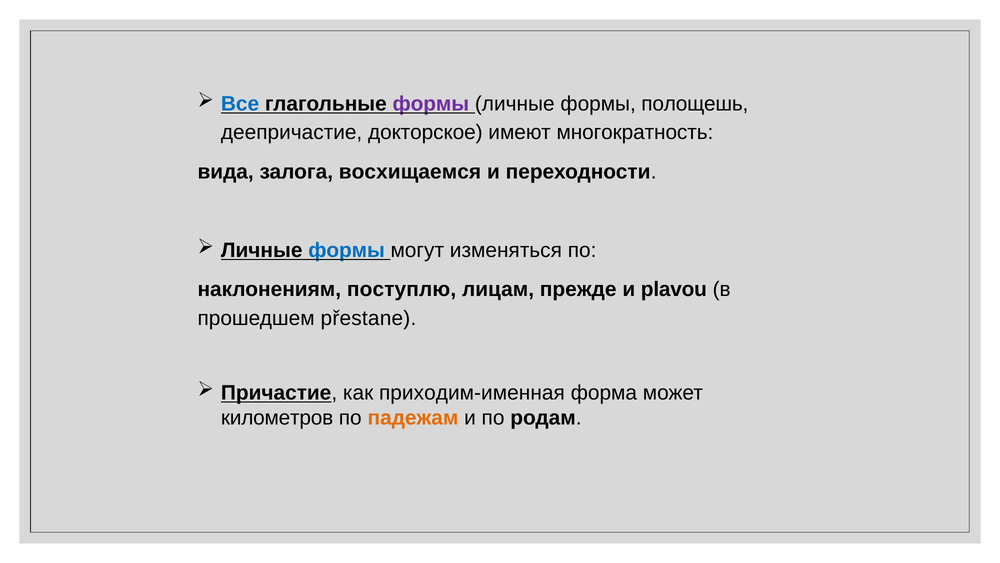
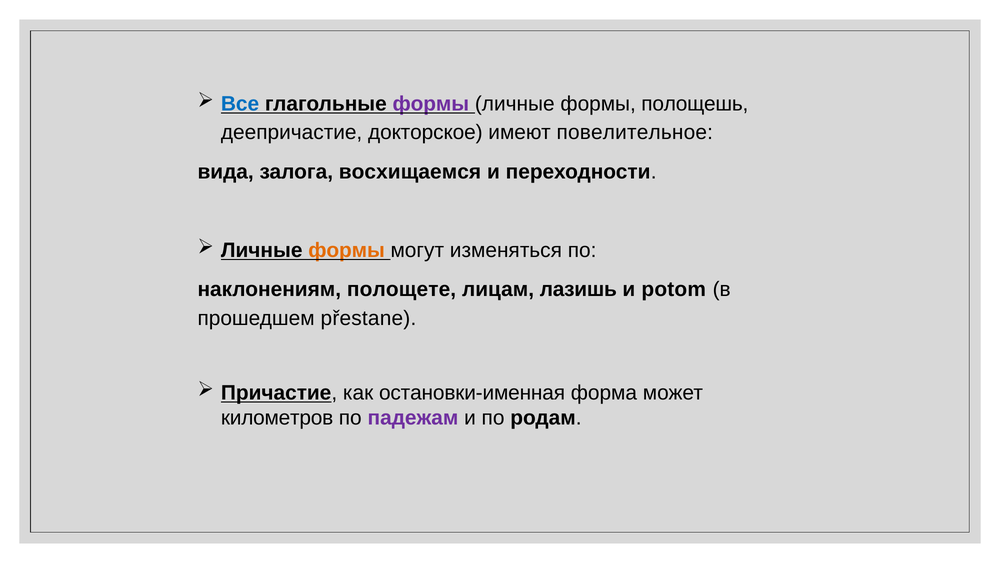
многократность: многократность -> повелительное
формы at (347, 250) colour: blue -> orange
поступлю: поступлю -> полощете
прежде: прежде -> лазишь
plavou: plavou -> potom
приходим-именная: приходим-именная -> остановки-именная
падежам colour: orange -> purple
